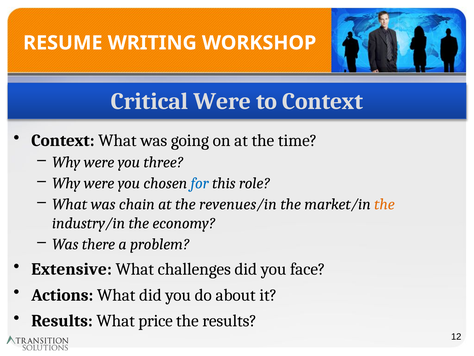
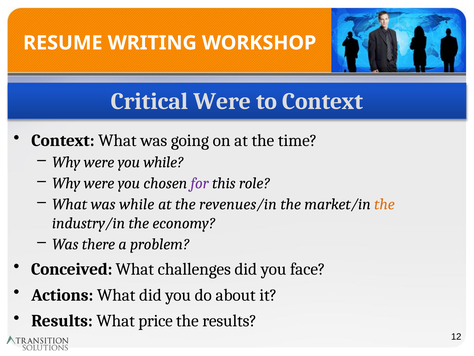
you three: three -> while
for colour: blue -> purple
was chain: chain -> while
Extensive: Extensive -> Conceived
